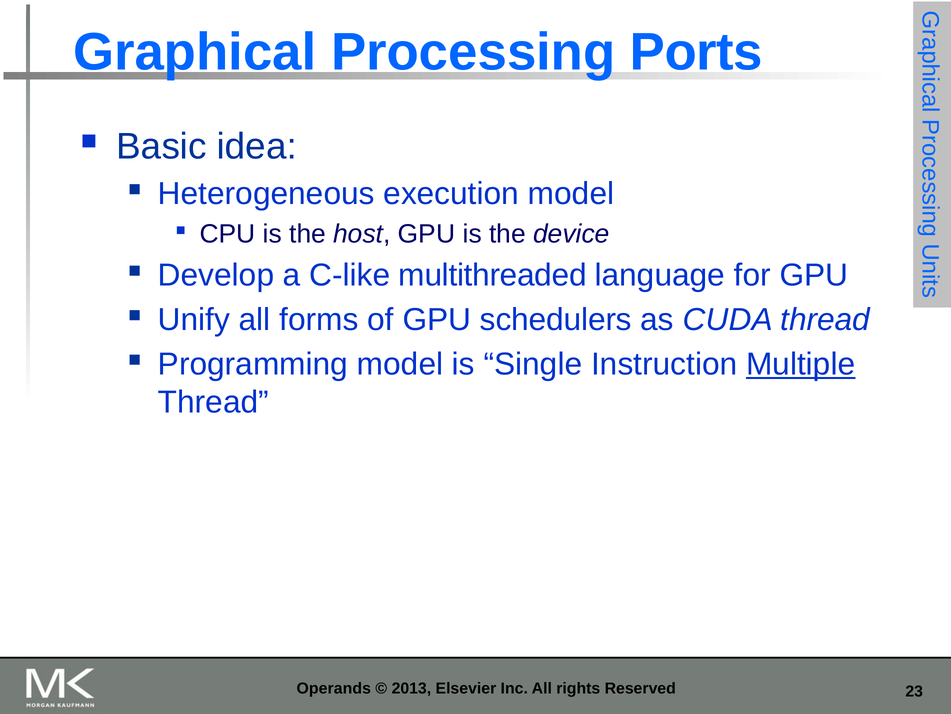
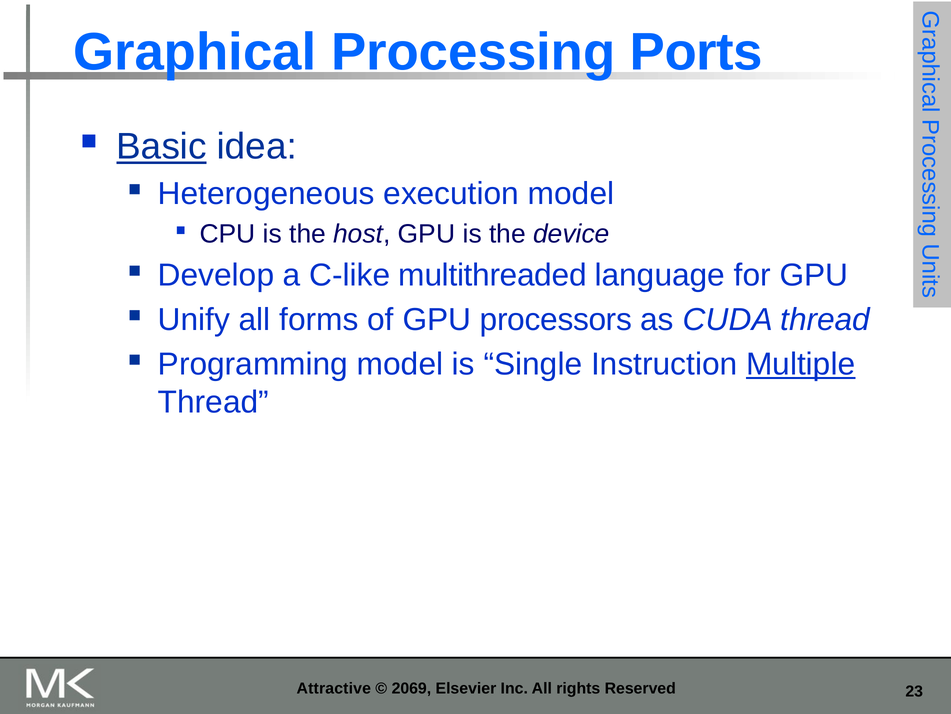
Basic underline: none -> present
schedulers: schedulers -> processors
Operands: Operands -> Attractive
2013: 2013 -> 2069
